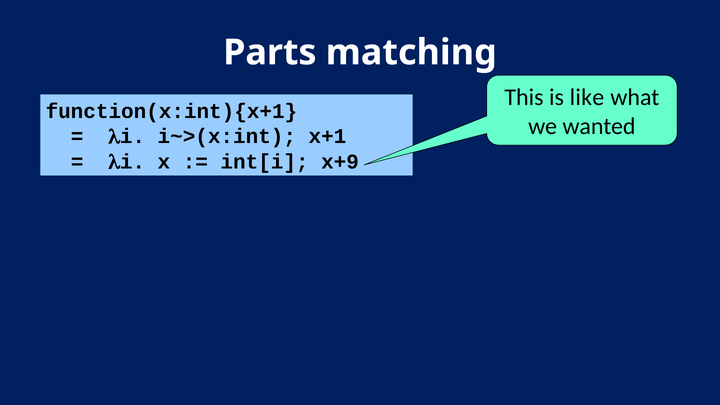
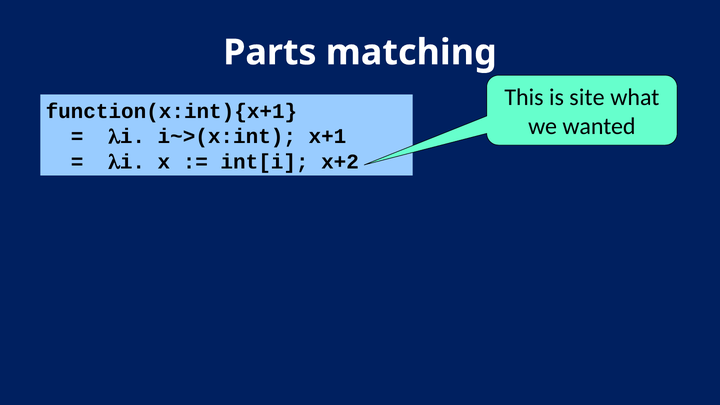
like: like -> site
x+9: x+9 -> x+2
